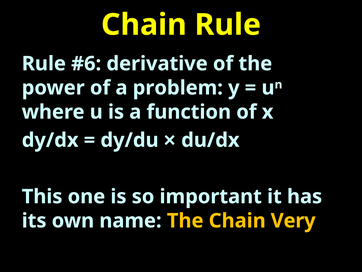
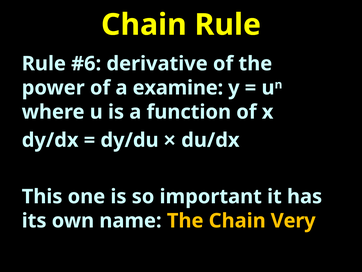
problem: problem -> examine
